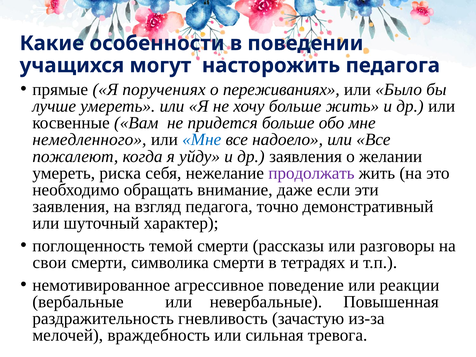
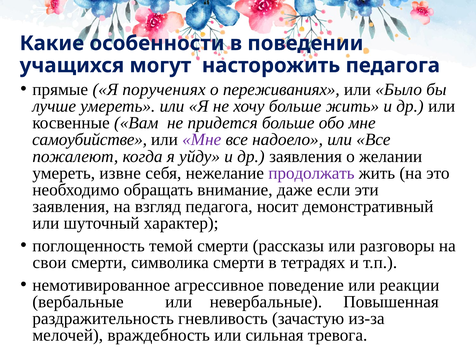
немедленного: немедленного -> самоубийстве
Мне at (202, 140) colour: blue -> purple
риска: риска -> извне
точно: точно -> носит
